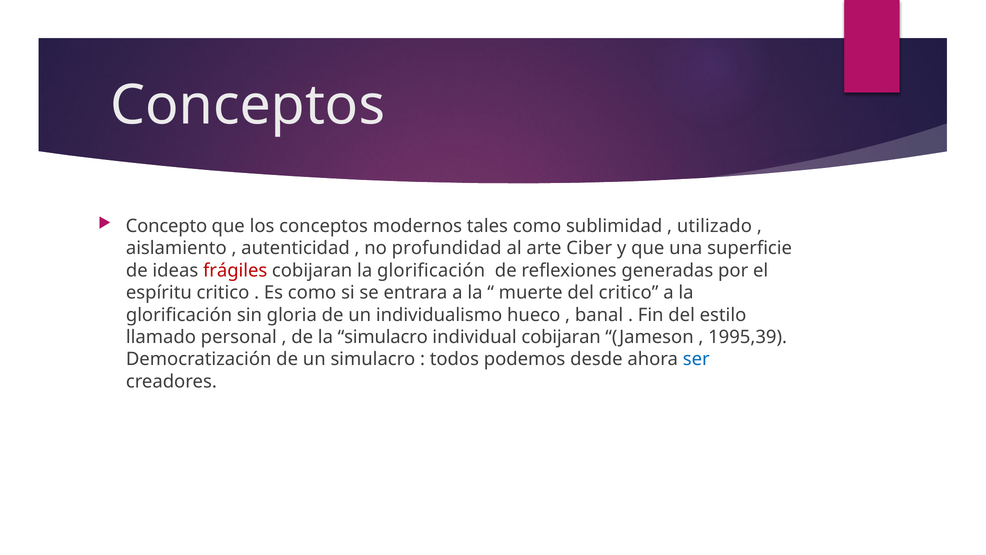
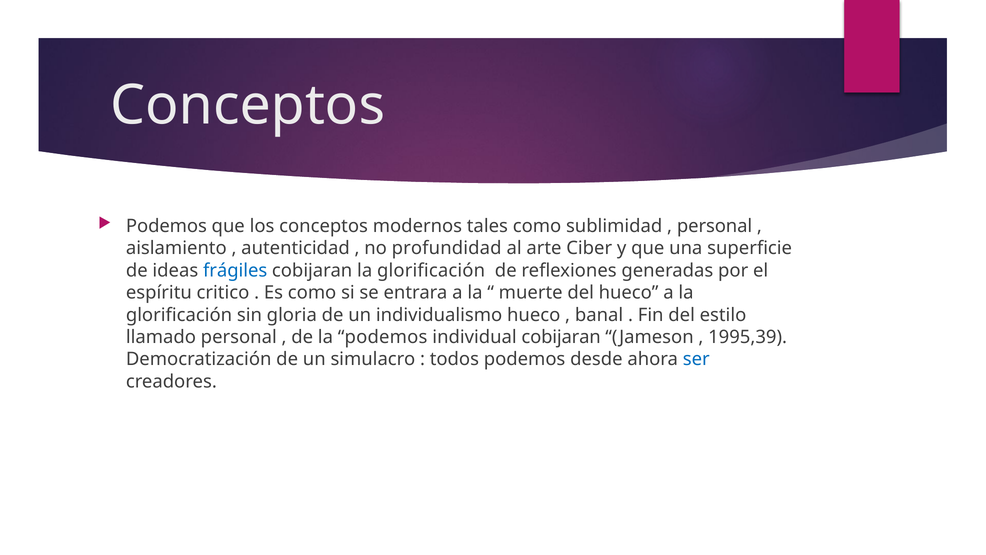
Concepto at (166, 226): Concepto -> Podemos
utilizado at (714, 226): utilizado -> personal
frágiles colour: red -> blue
del critico: critico -> hueco
la simulacro: simulacro -> podemos
